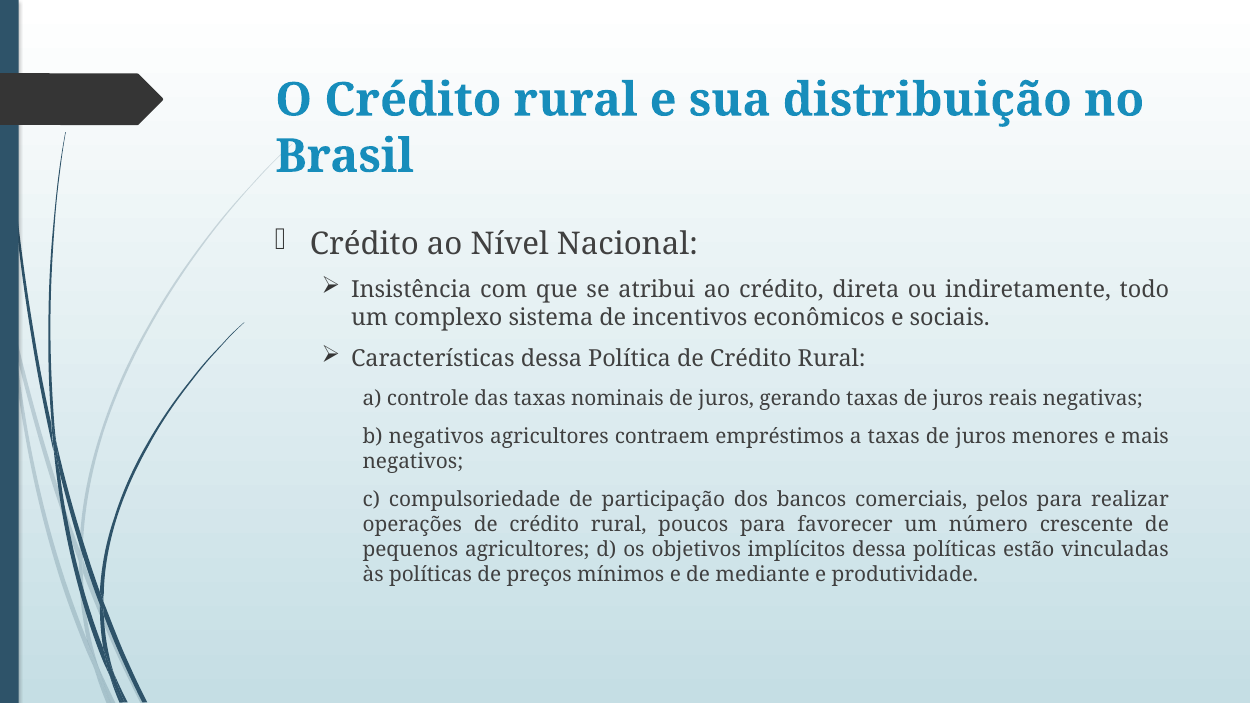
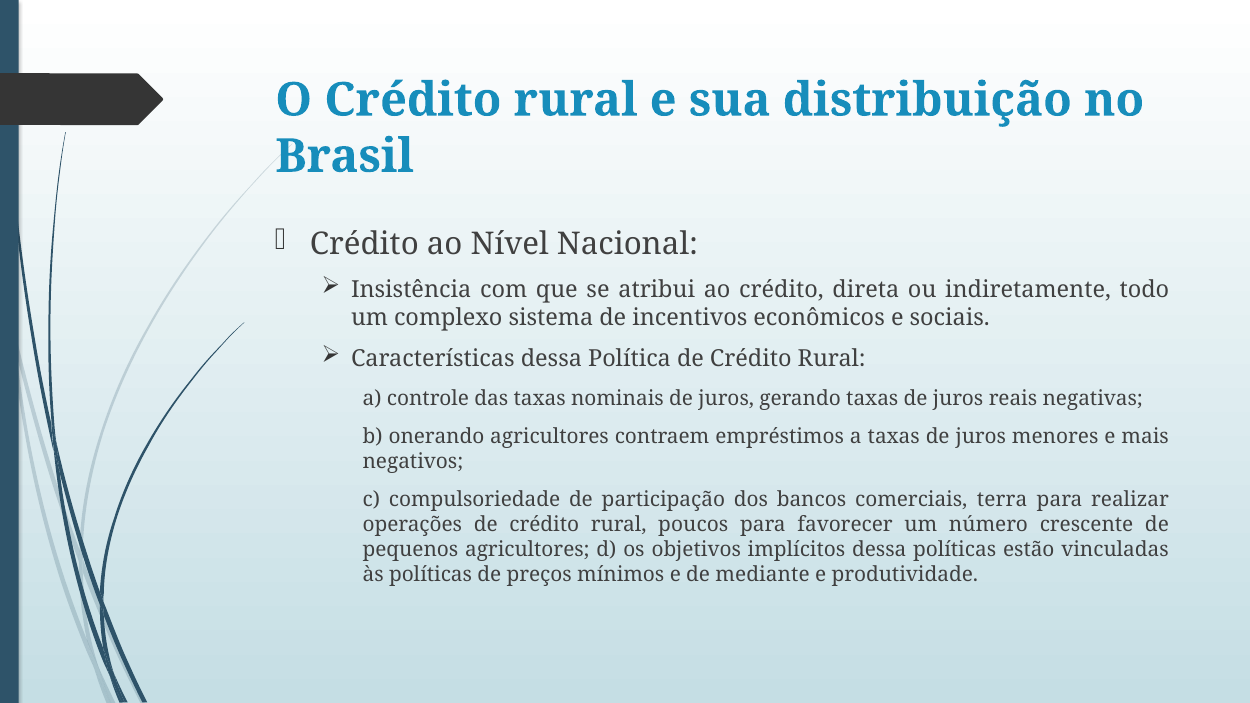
b negativos: negativos -> onerando
pelos: pelos -> terra
